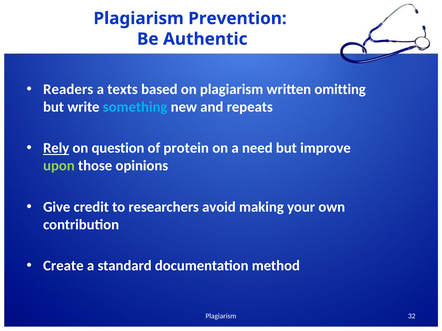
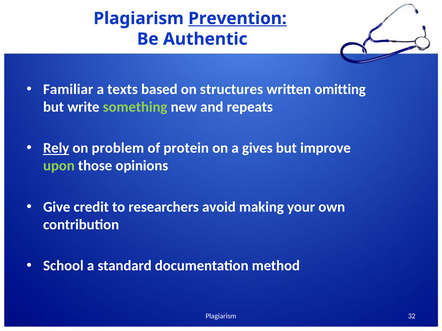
Prevention underline: none -> present
Readers: Readers -> Familiar
on plagiarism: plagiarism -> structures
something colour: light blue -> light green
question: question -> problem
need: need -> gives
Create: Create -> School
